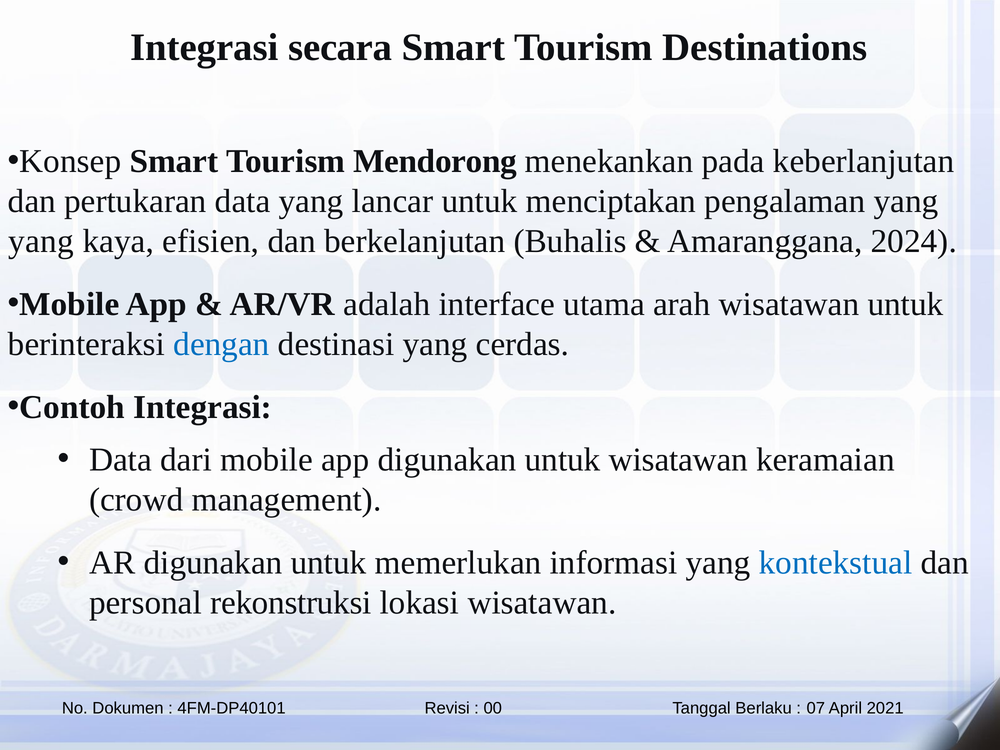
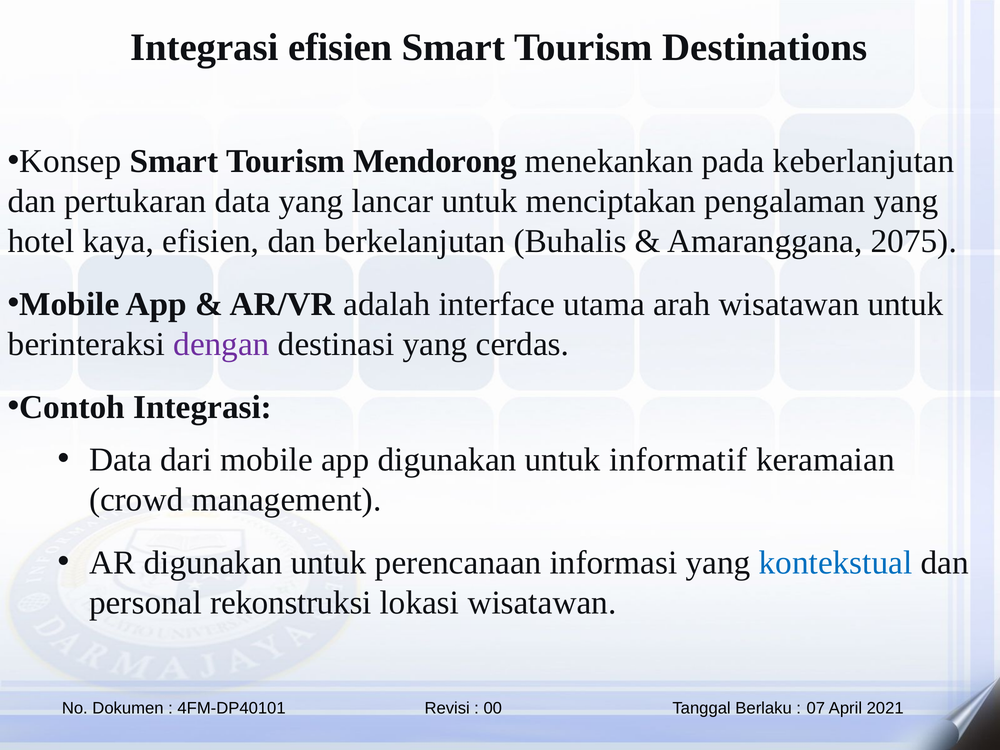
Integrasi secara: secara -> efisien
yang at (41, 241): yang -> hotel
2024: 2024 -> 2075
dengan colour: blue -> purple
untuk wisatawan: wisatawan -> informatif
memerlukan: memerlukan -> perencanaan
